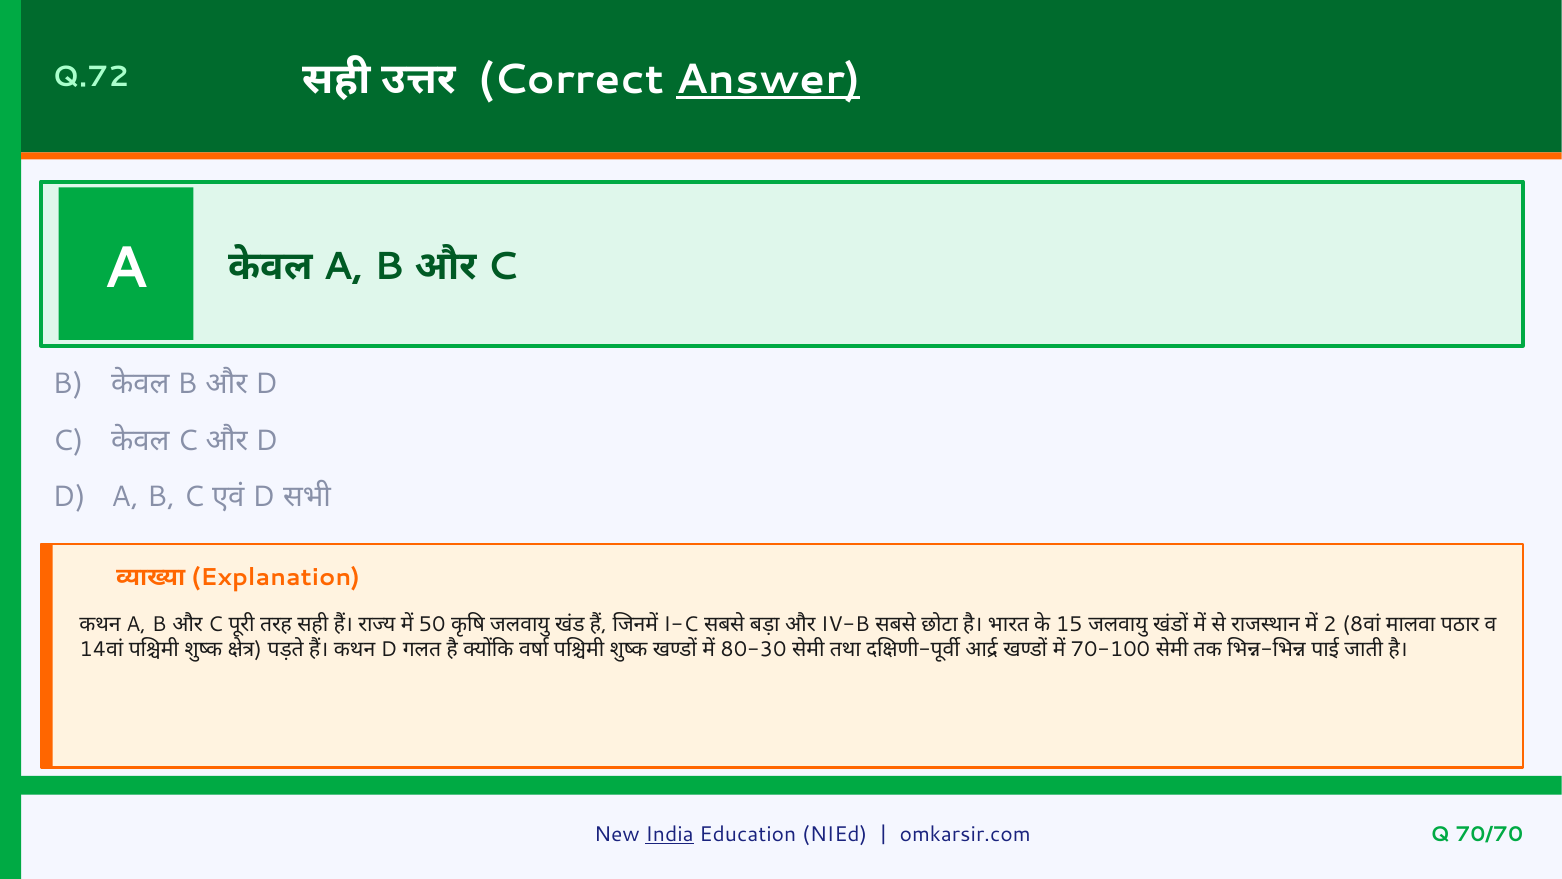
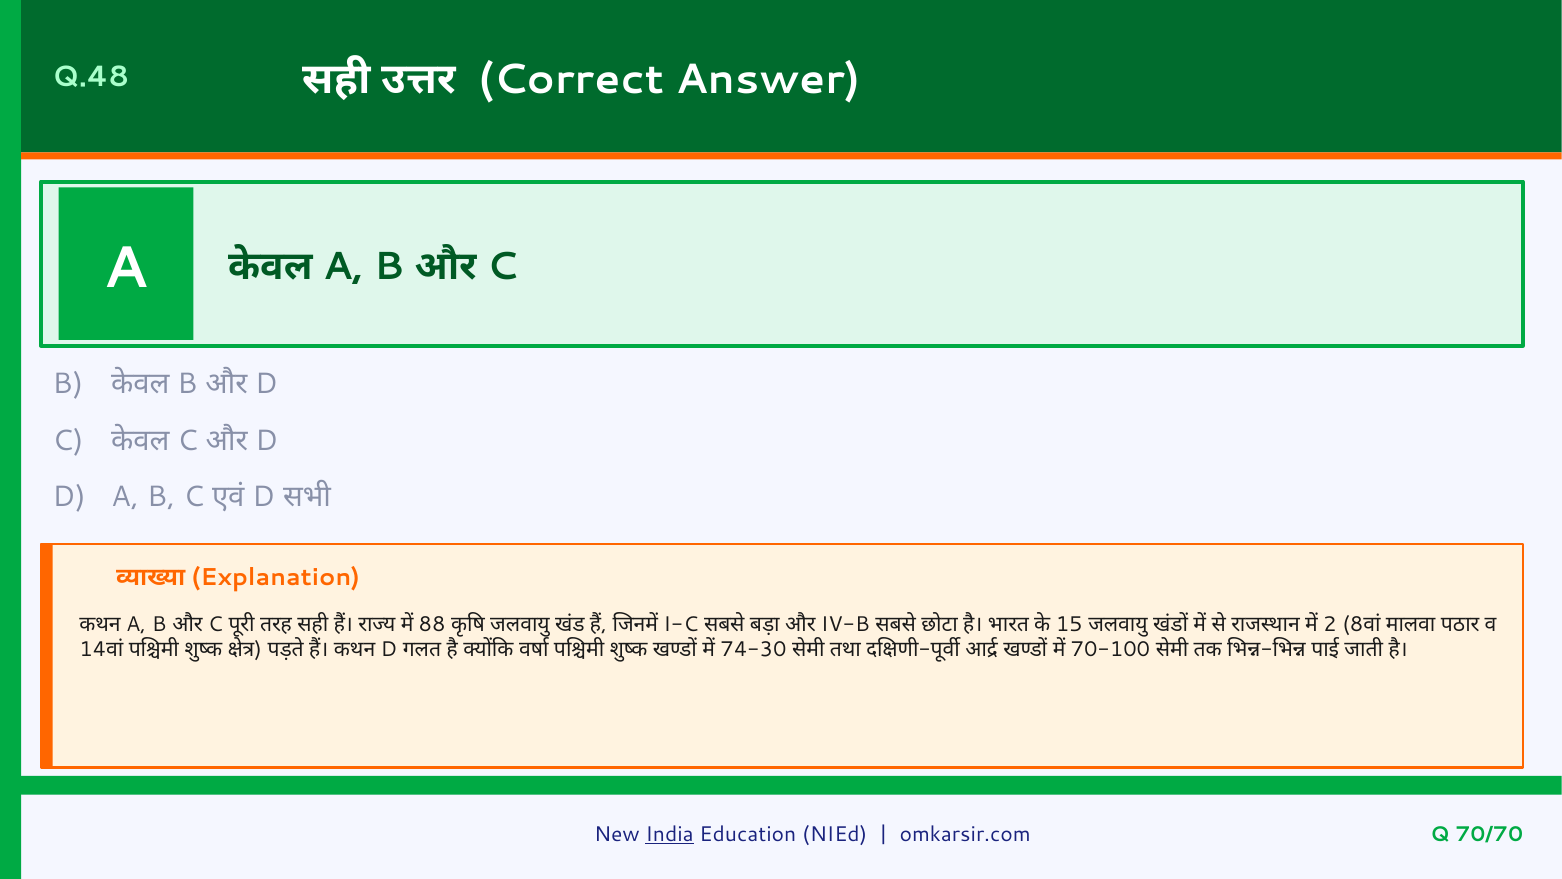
Q.72: Q.72 -> Q.48
Answer underline: present -> none
50: 50 -> 88
80-30: 80-30 -> 74-30
